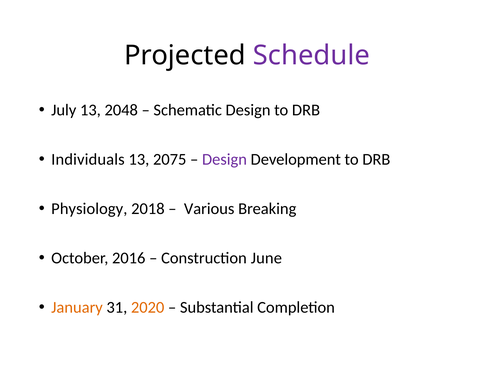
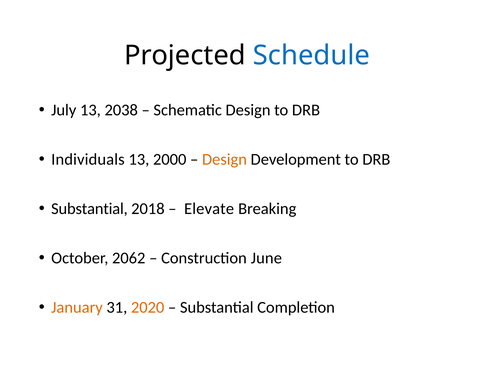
Schedule colour: purple -> blue
2048: 2048 -> 2038
2075: 2075 -> 2000
Design at (224, 159) colour: purple -> orange
Physiology at (89, 208): Physiology -> Substantial
Various: Various -> Elevate
2016: 2016 -> 2062
